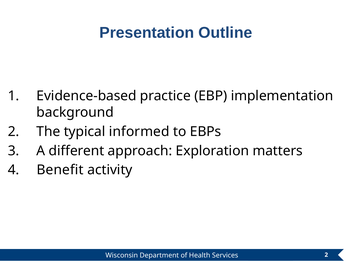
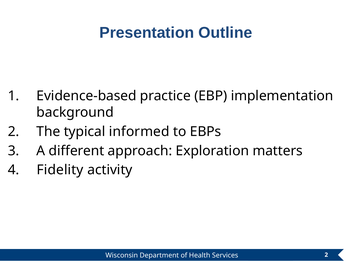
Benefit: Benefit -> Fidelity
